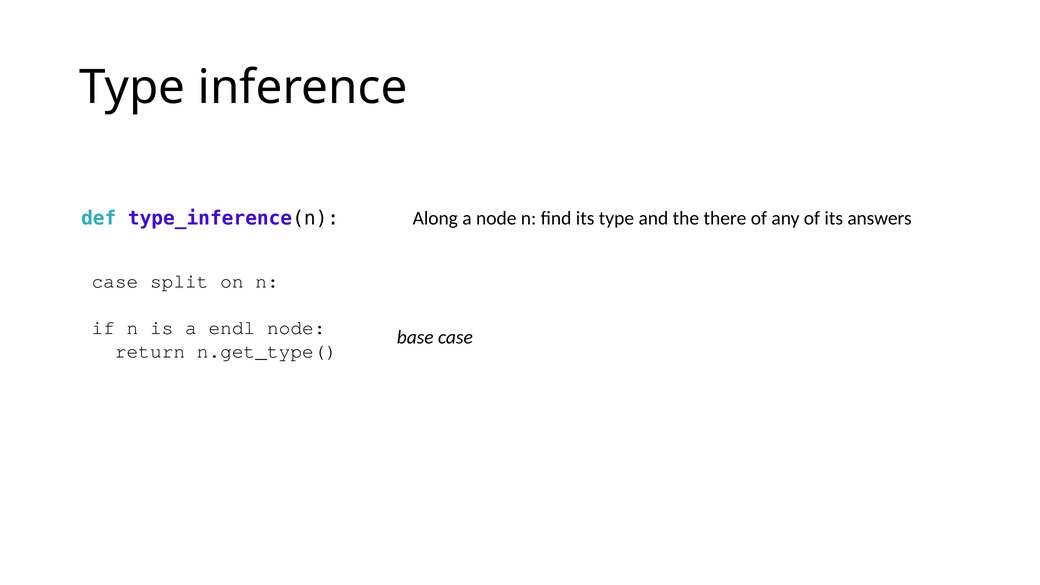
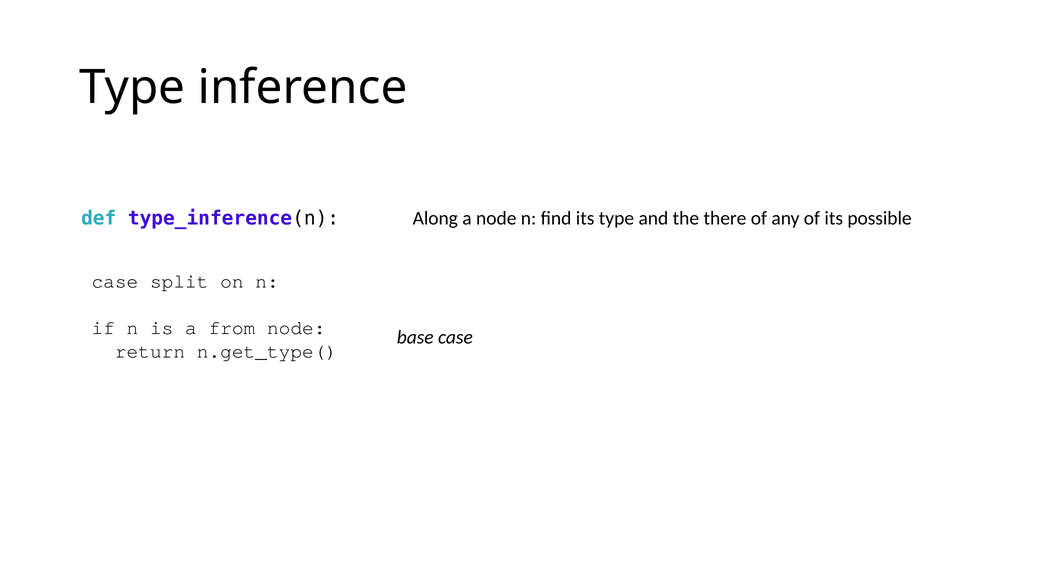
answers: answers -> possible
endl: endl -> from
